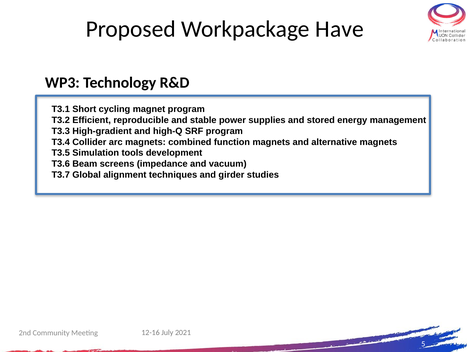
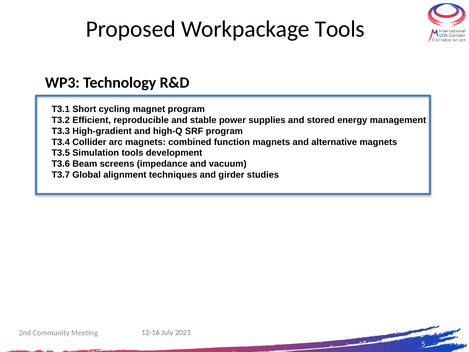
Workpackage Have: Have -> Tools
